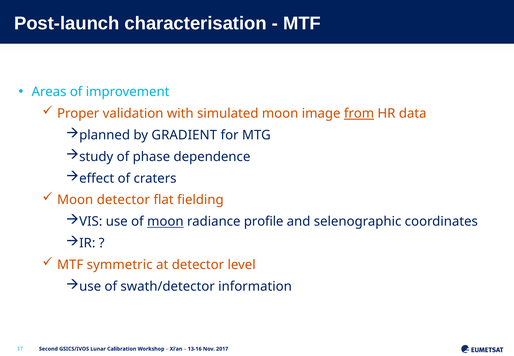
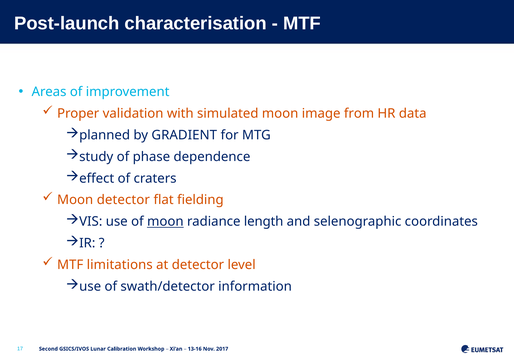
from underline: present -> none
profile: profile -> length
symmetric: symmetric -> limitations
